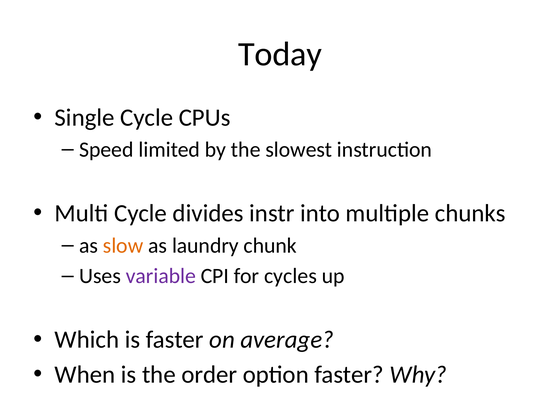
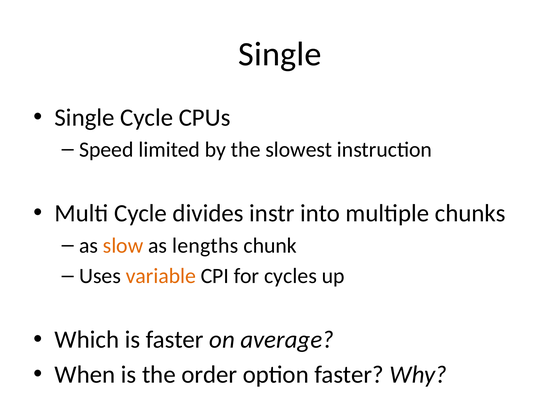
Today at (280, 54): Today -> Single
laundry: laundry -> lengths
variable colour: purple -> orange
